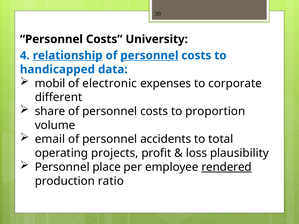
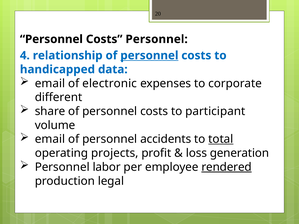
Costs University: University -> Personnel
relationship underline: present -> none
mobil at (50, 83): mobil -> email
proportion: proportion -> participant
total underline: none -> present
plausibility: plausibility -> generation
place: place -> labor
ratio: ratio -> legal
